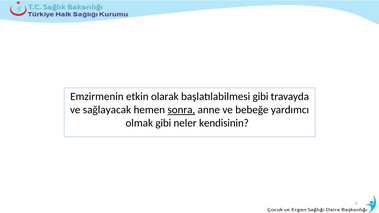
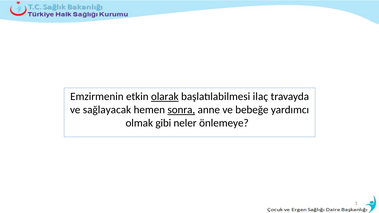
olarak underline: none -> present
başlatılabilmesi gibi: gibi -> ilaç
kendisinin: kendisinin -> önlemeye
